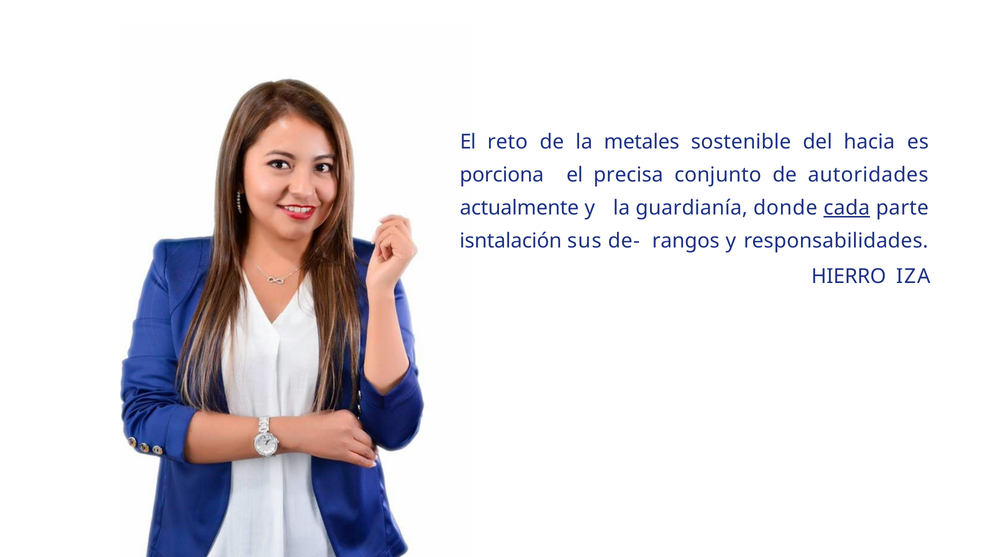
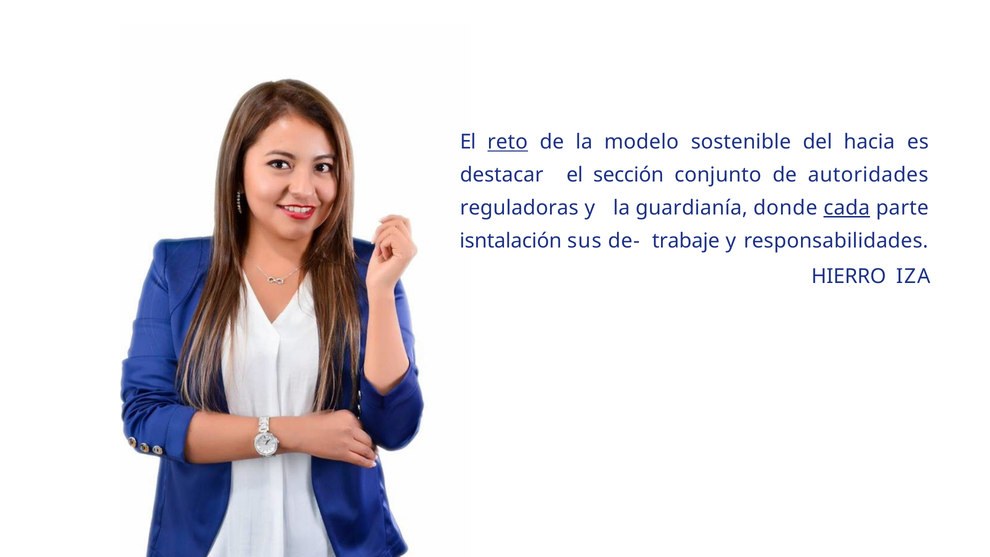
reto underline: none -> present
metales: metales -> modelo
porciona: porciona -> destacar
precisa: precisa -> sección
actualmente: actualmente -> reguladoras
rangos: rangos -> trabaje
